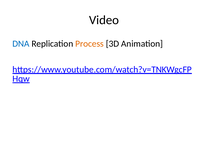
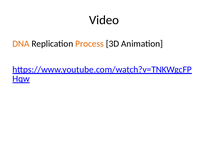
DNA colour: blue -> orange
